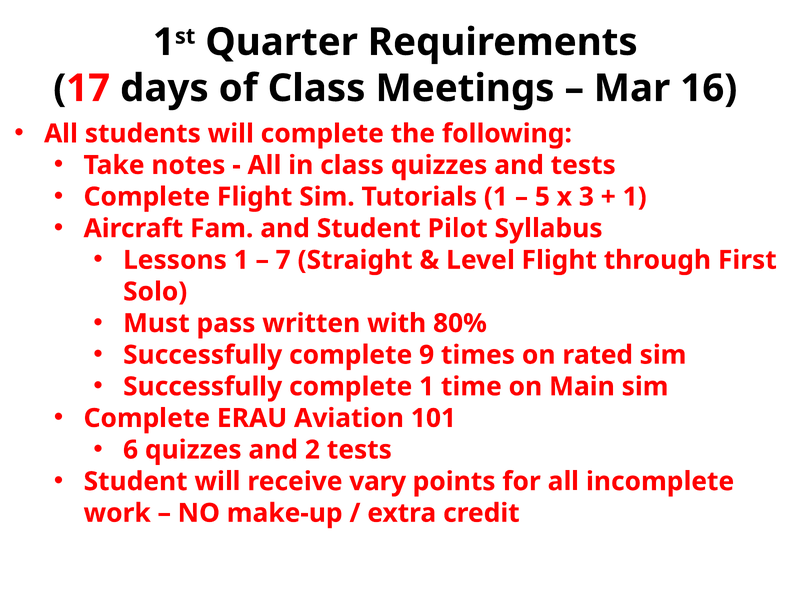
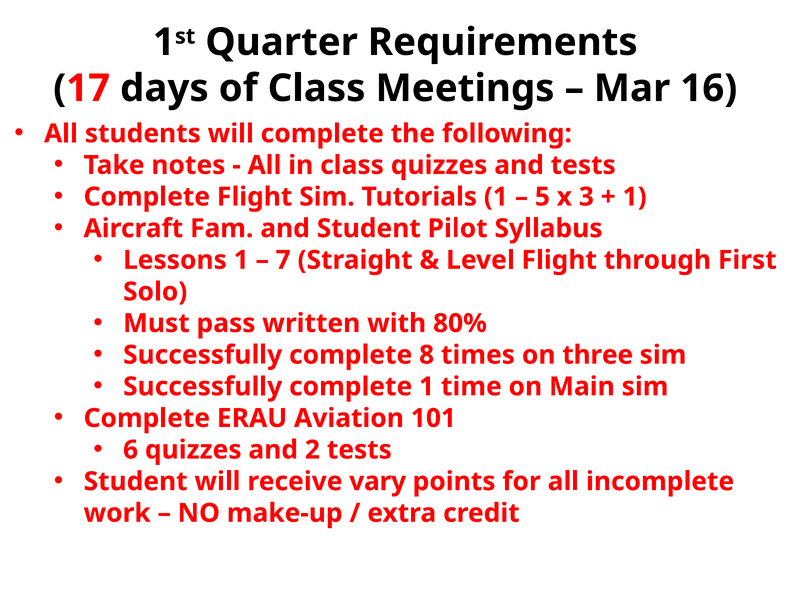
9: 9 -> 8
rated: rated -> three
